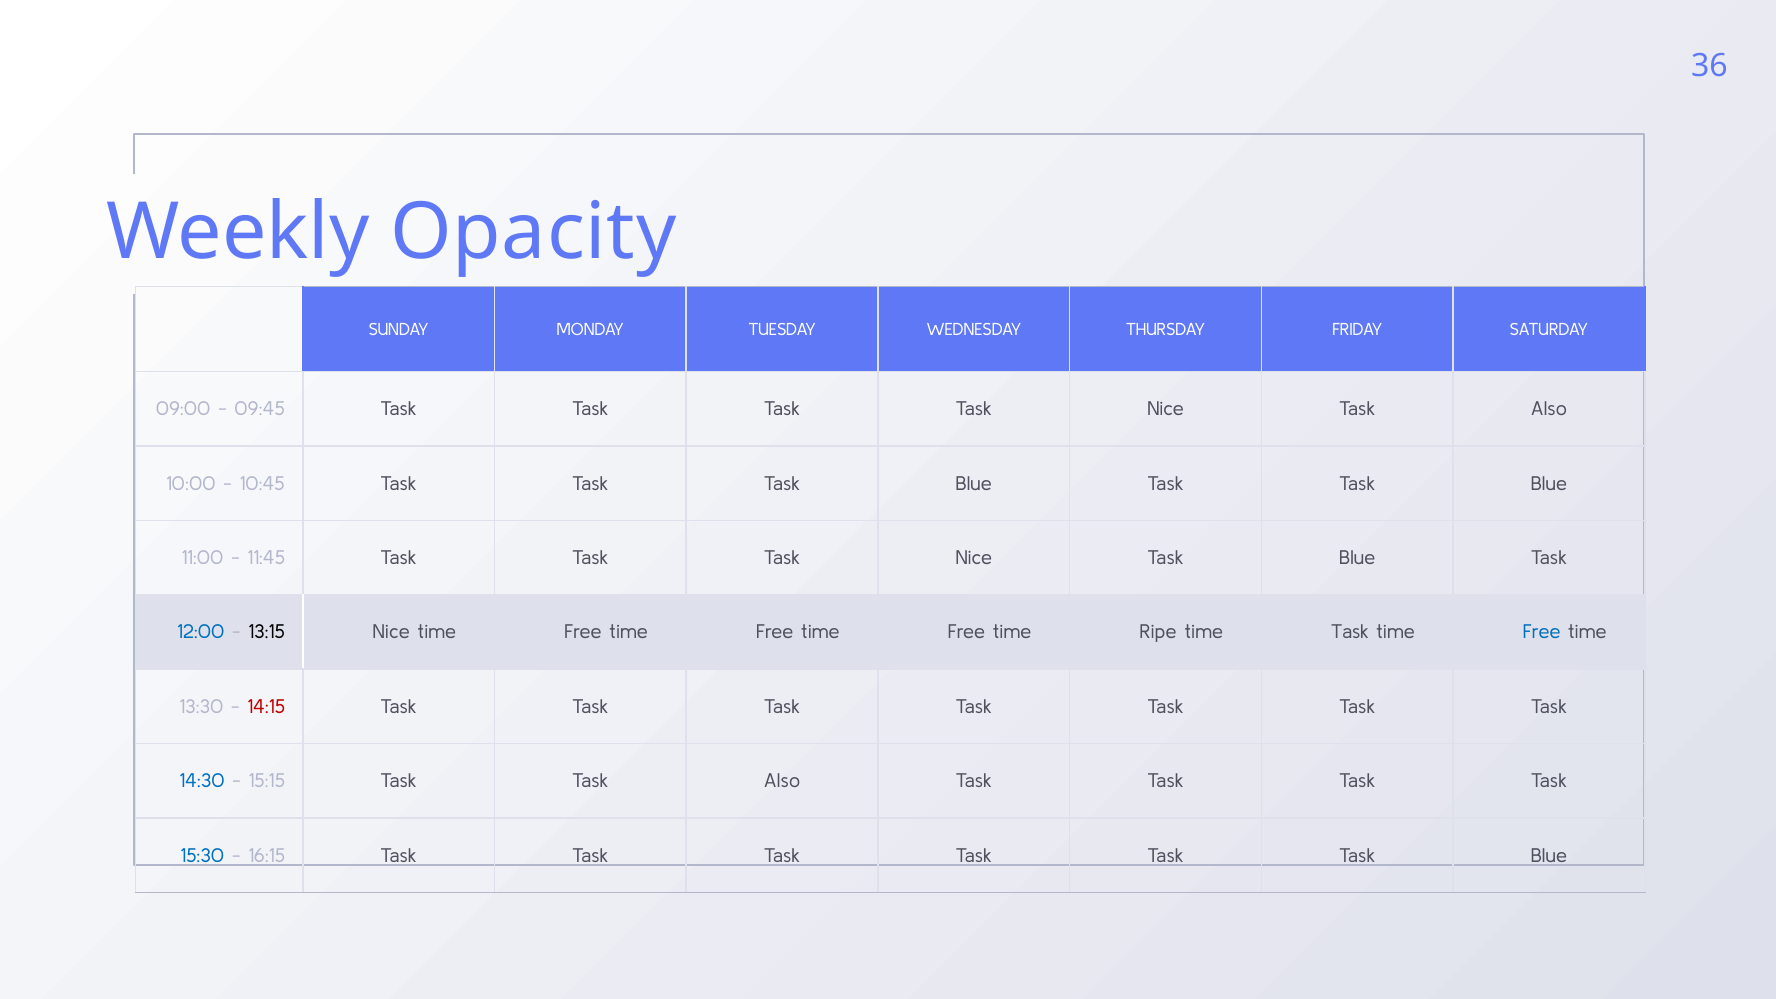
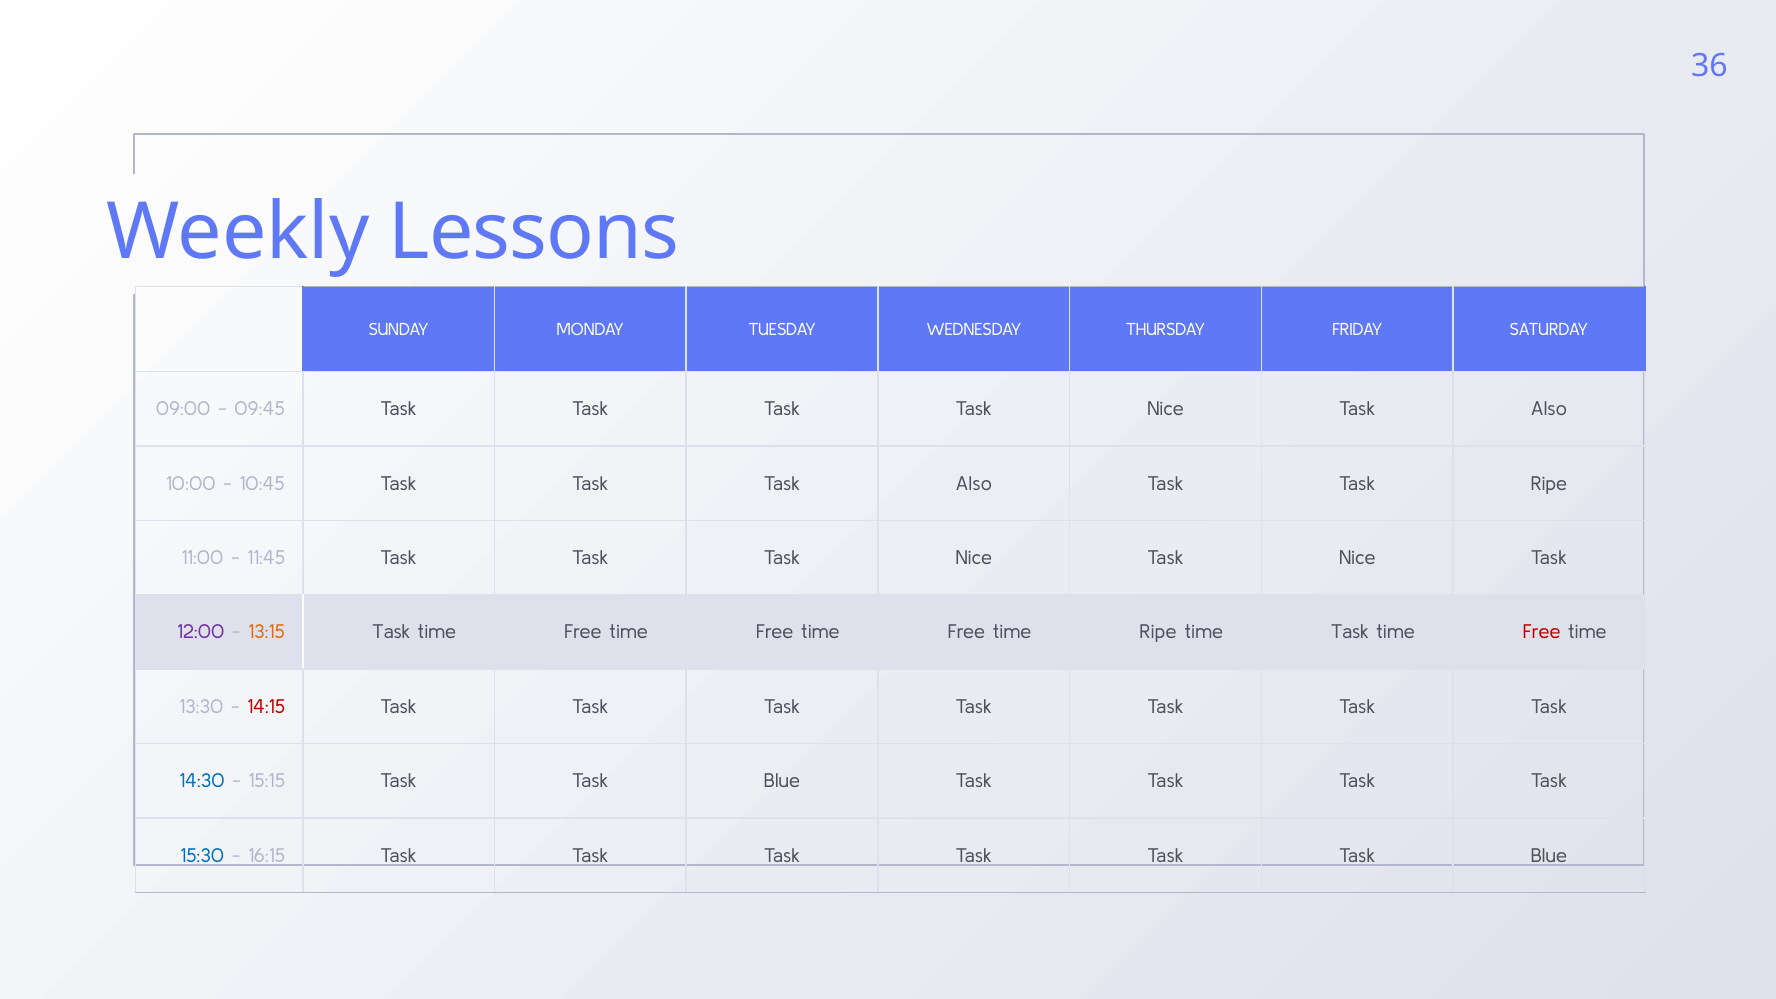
Opacity: Opacity -> Lessons
Blue at (974, 484): Blue -> Also
Blue at (1549, 484): Blue -> Ripe
Blue at (1357, 558): Blue -> Nice
12:00 colour: blue -> purple
13:15 colour: black -> orange
Nice at (391, 633): Nice -> Task
Free at (1542, 633) colour: blue -> red
15:15 Task Task Also: Also -> Blue
